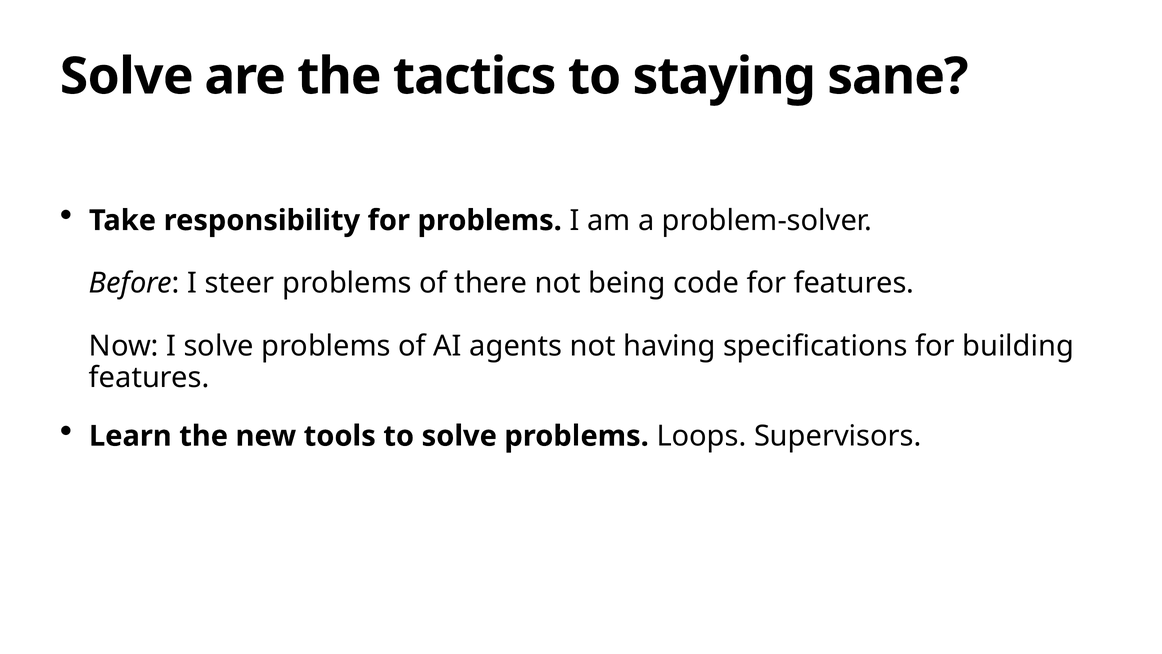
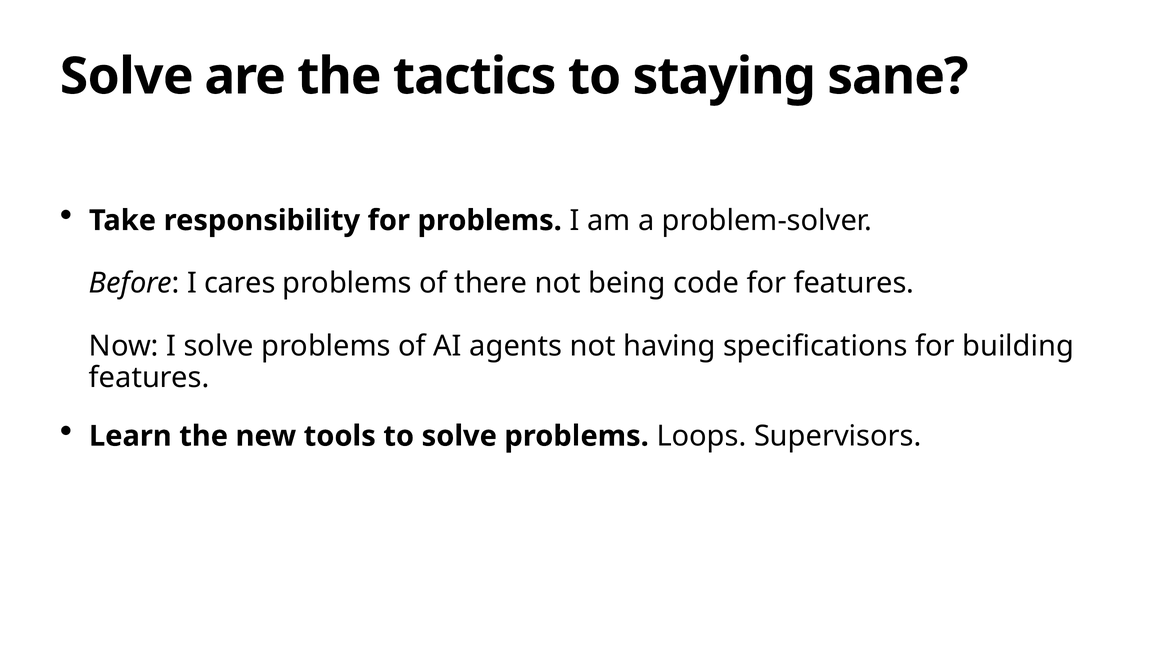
steer: steer -> cares
